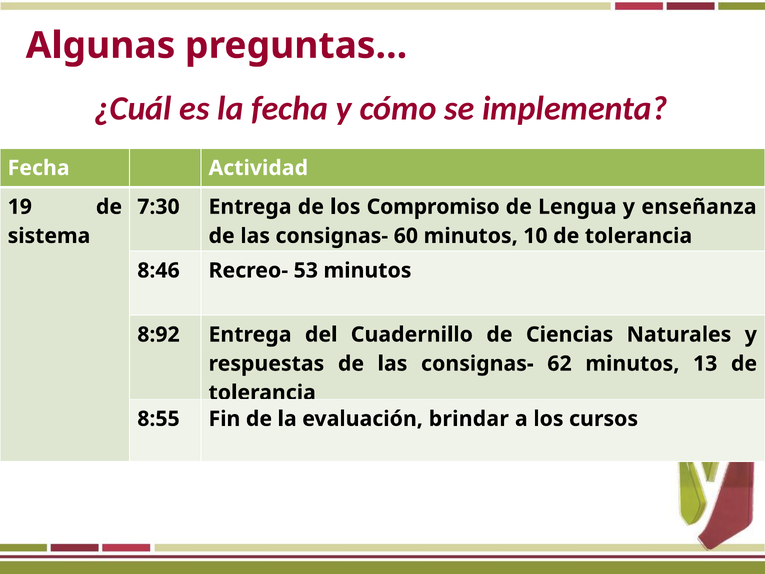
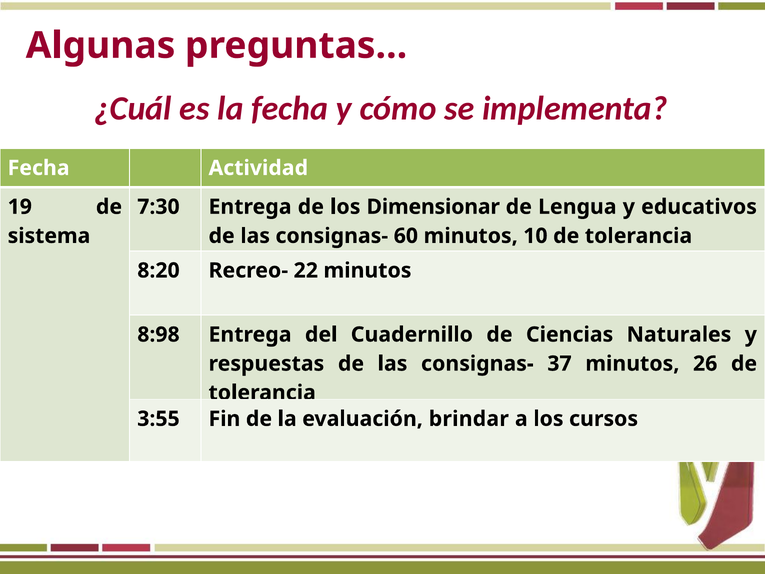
Compromiso: Compromiso -> Dimensionar
enseñanza: enseñanza -> educativos
8:46: 8:46 -> 8:20
53: 53 -> 22
8:92: 8:92 -> 8:98
62: 62 -> 37
13: 13 -> 26
8:55: 8:55 -> 3:55
